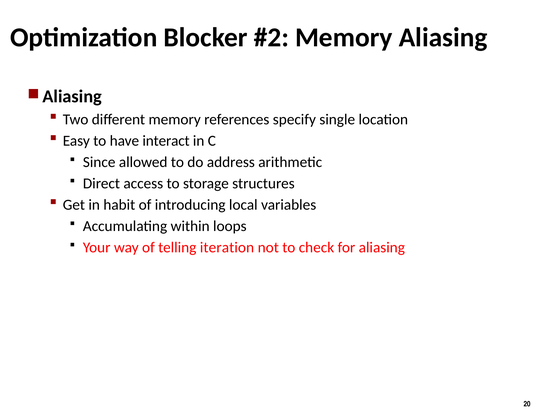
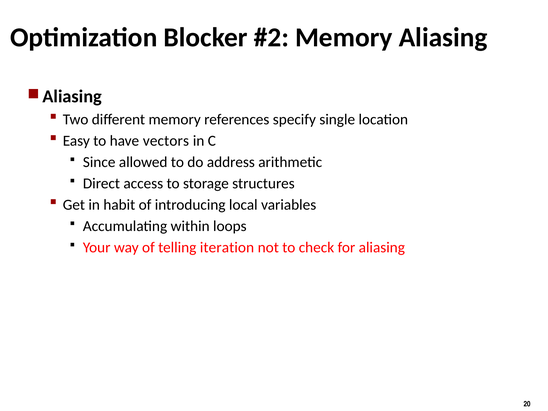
interact: interact -> vectors
